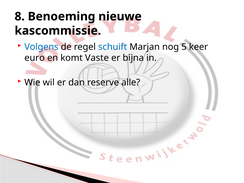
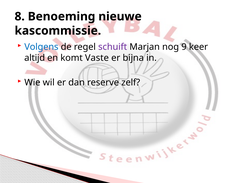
schuift colour: blue -> purple
5: 5 -> 9
euro: euro -> altijd
alle: alle -> zelf
